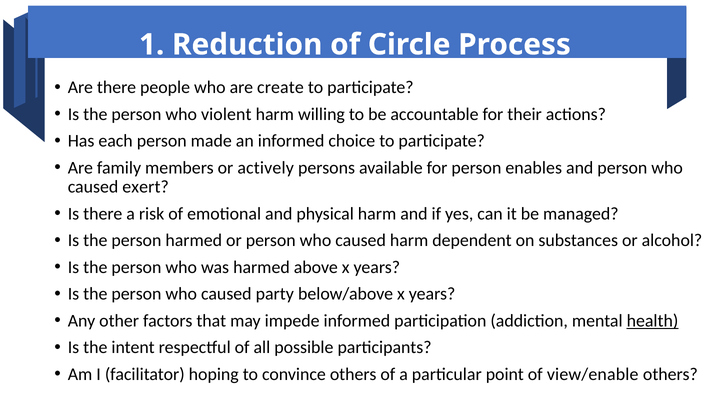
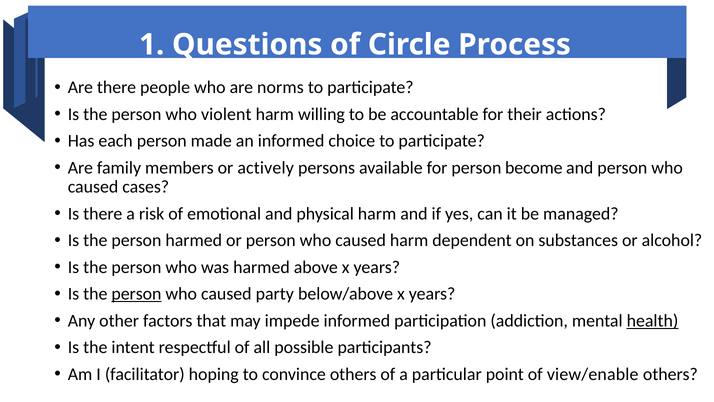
Reduction: Reduction -> Questions
create: create -> norms
enables: enables -> become
exert: exert -> cases
person at (136, 294) underline: none -> present
